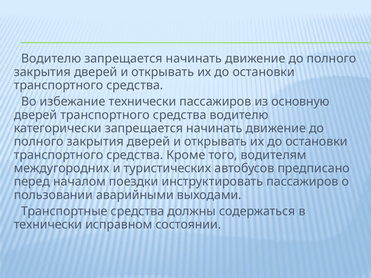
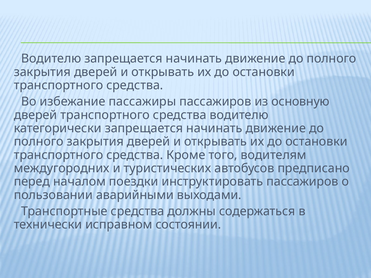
избежание технически: технически -> пассажиры
